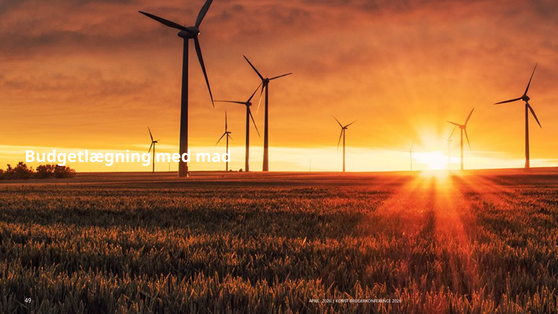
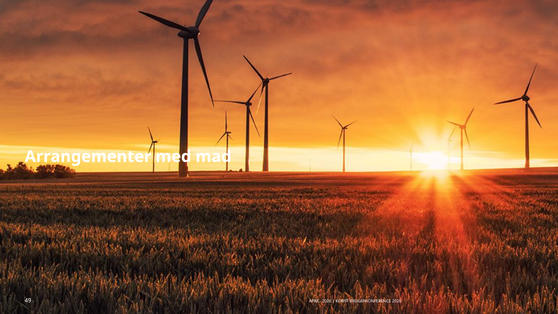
Budgetlægning: Budgetlægning -> Arrangementer
